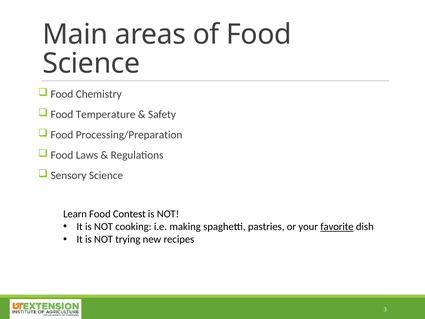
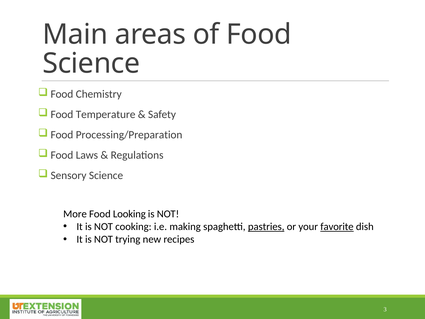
Learn: Learn -> More
Contest: Contest -> Looking
pastries underline: none -> present
